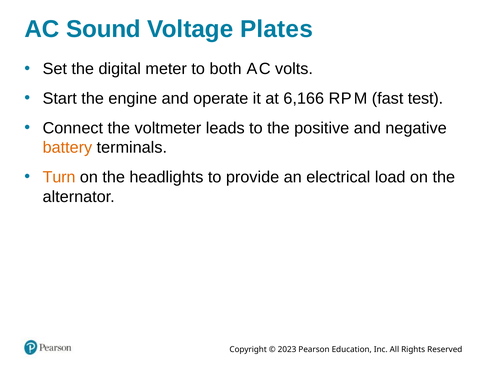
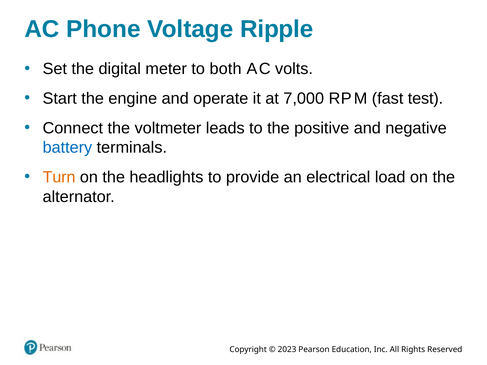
Sound: Sound -> Phone
Plates: Plates -> Ripple
6,166: 6,166 -> 7,000
battery colour: orange -> blue
